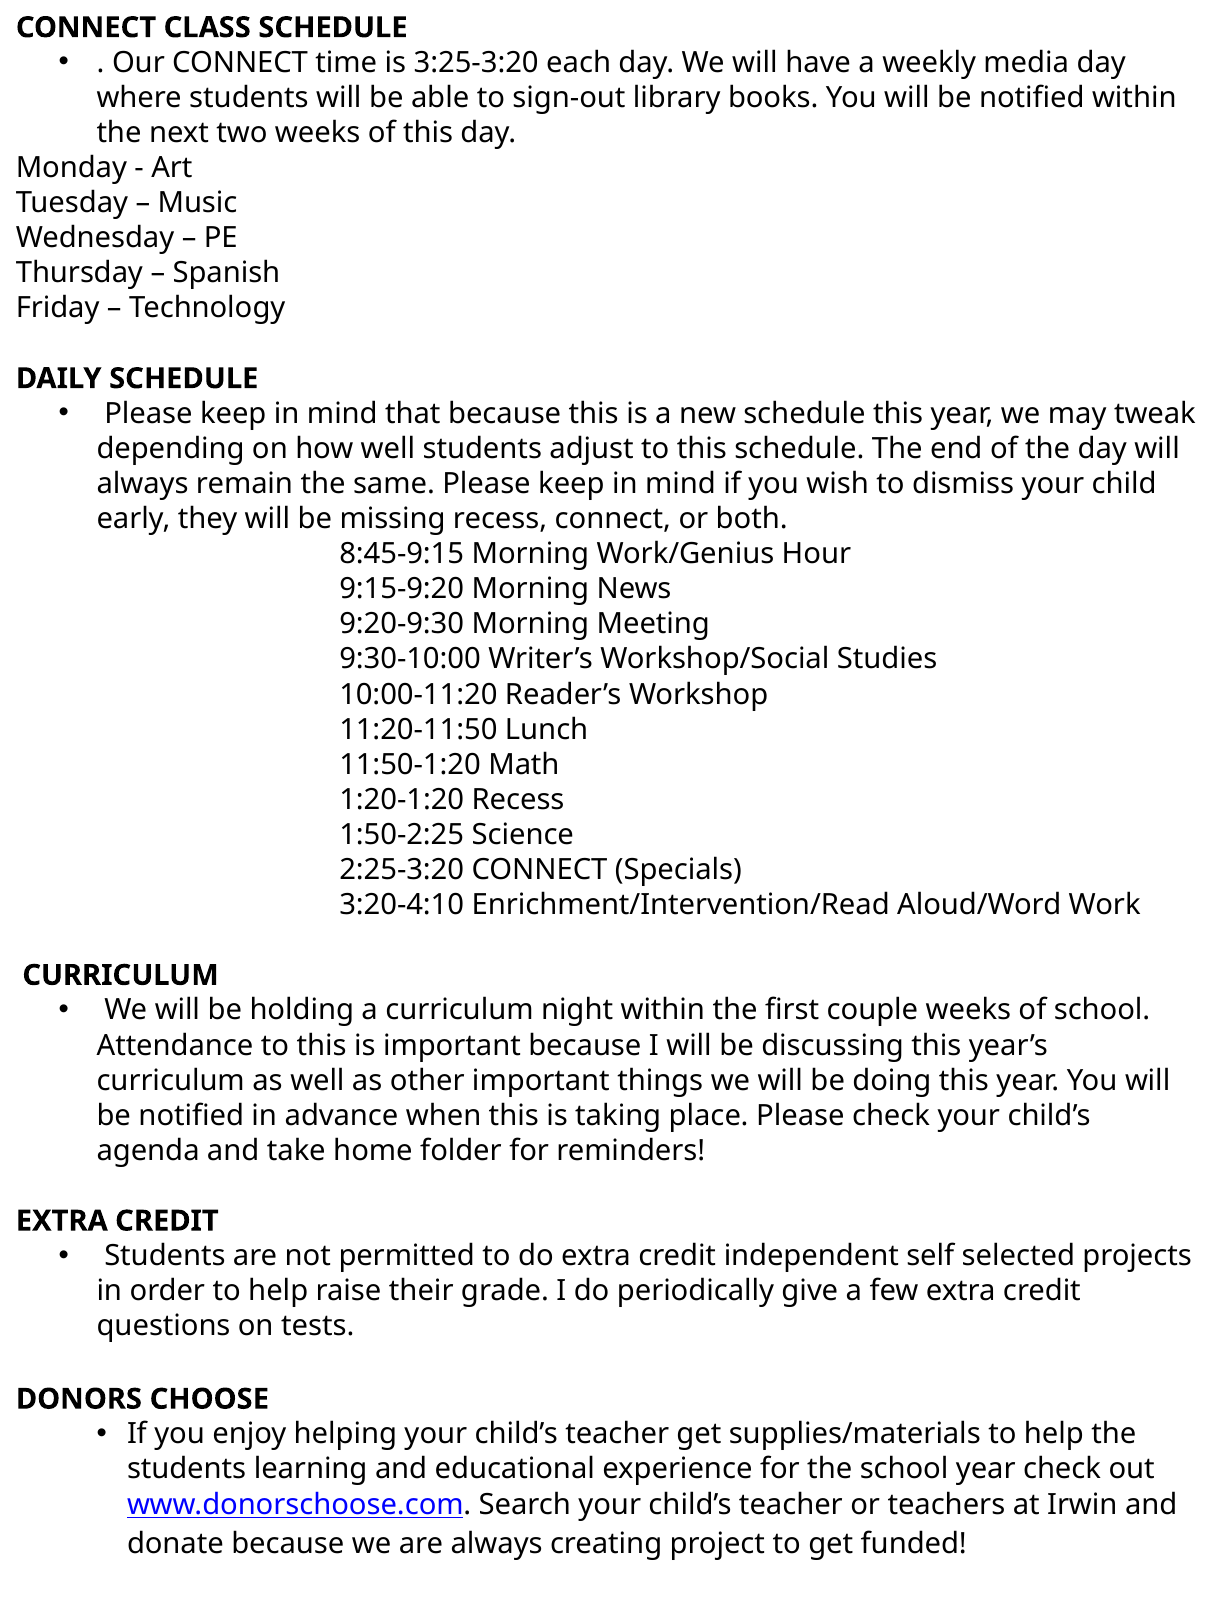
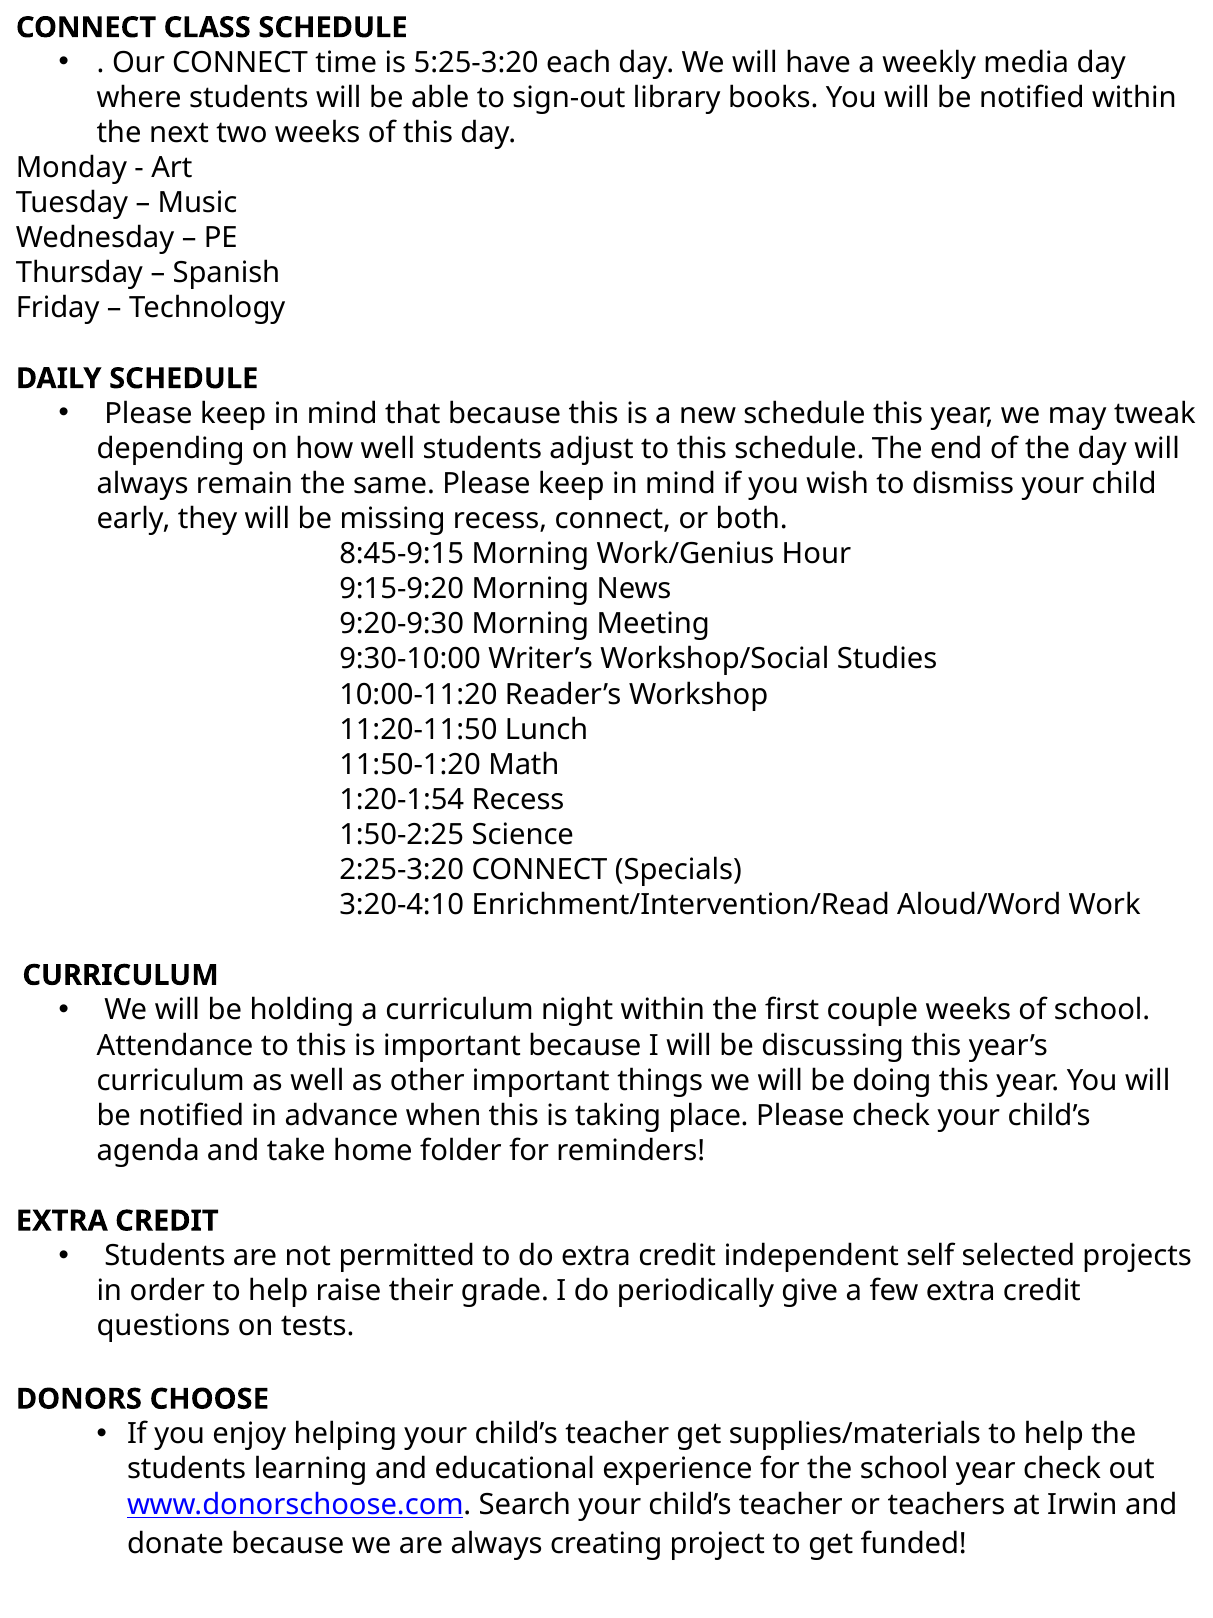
3:25-3:20: 3:25-3:20 -> 5:25-3:20
1:20-1:20: 1:20-1:20 -> 1:20-1:54
